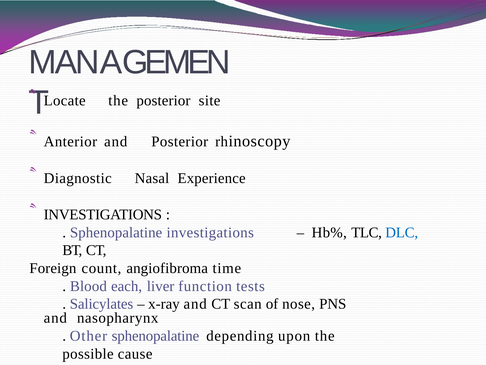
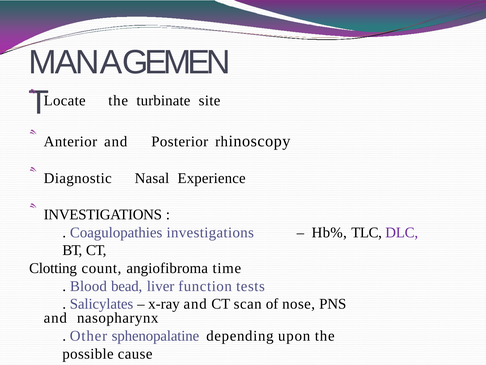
the posterior: posterior -> turbinate
Sphenopalatine at (116, 232): Sphenopalatine -> Coagulopathies
DLC colour: blue -> purple
Foreign: Foreign -> Clotting
each: each -> bead
